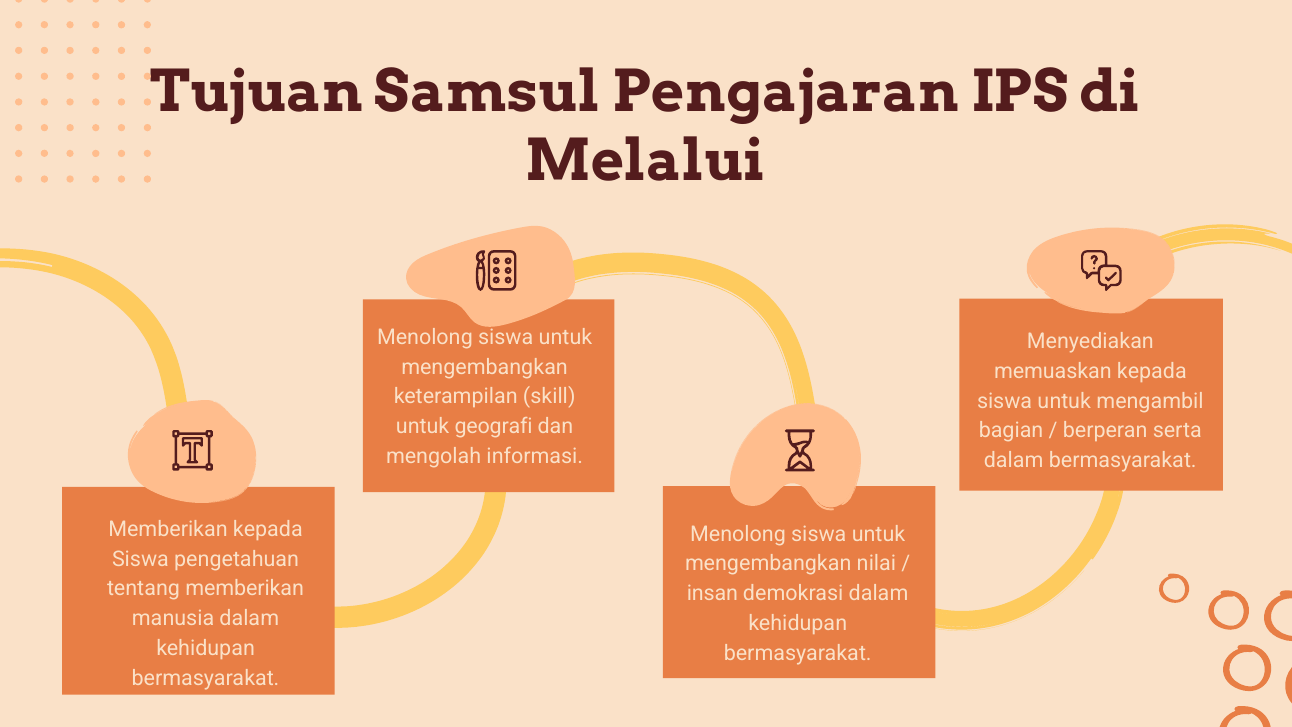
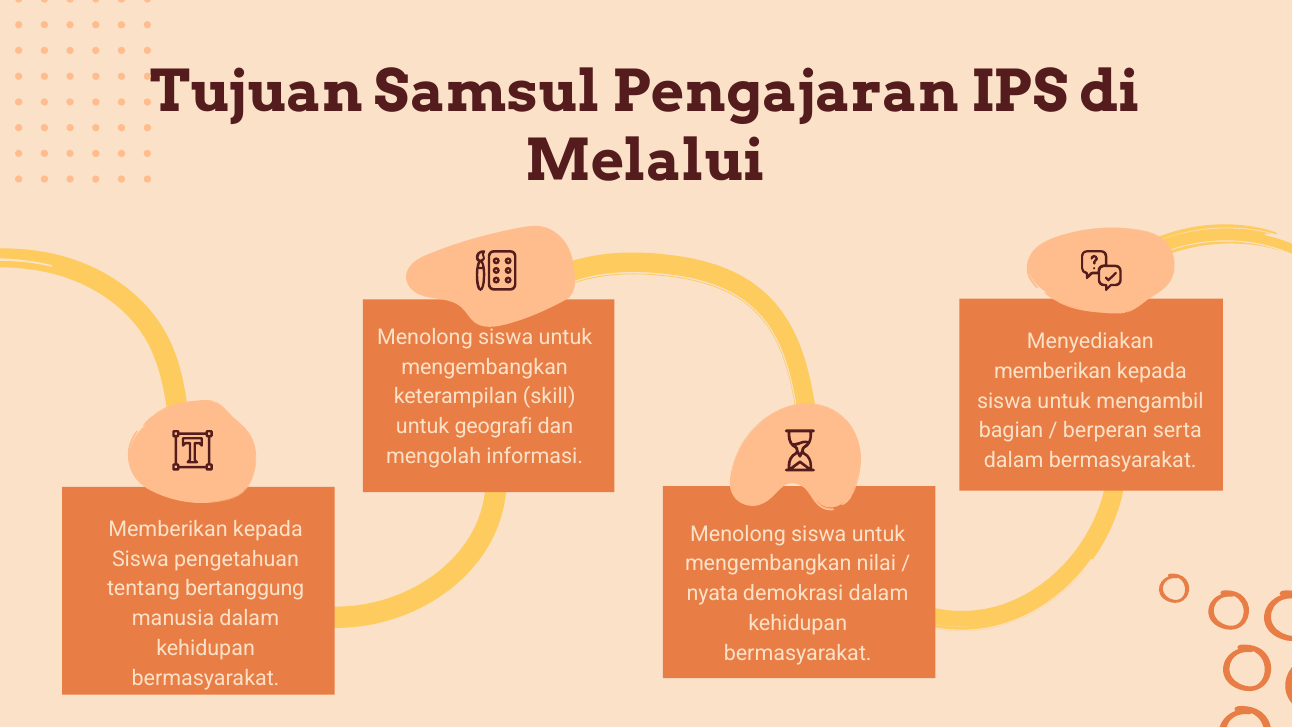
memuaskan at (1053, 371): memuaskan -> memberikan
tentang memberikan: memberikan -> bertanggung
insan: insan -> nyata
